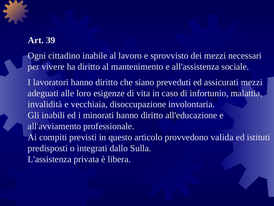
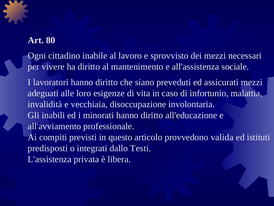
39: 39 -> 80
Sulla: Sulla -> Testi
